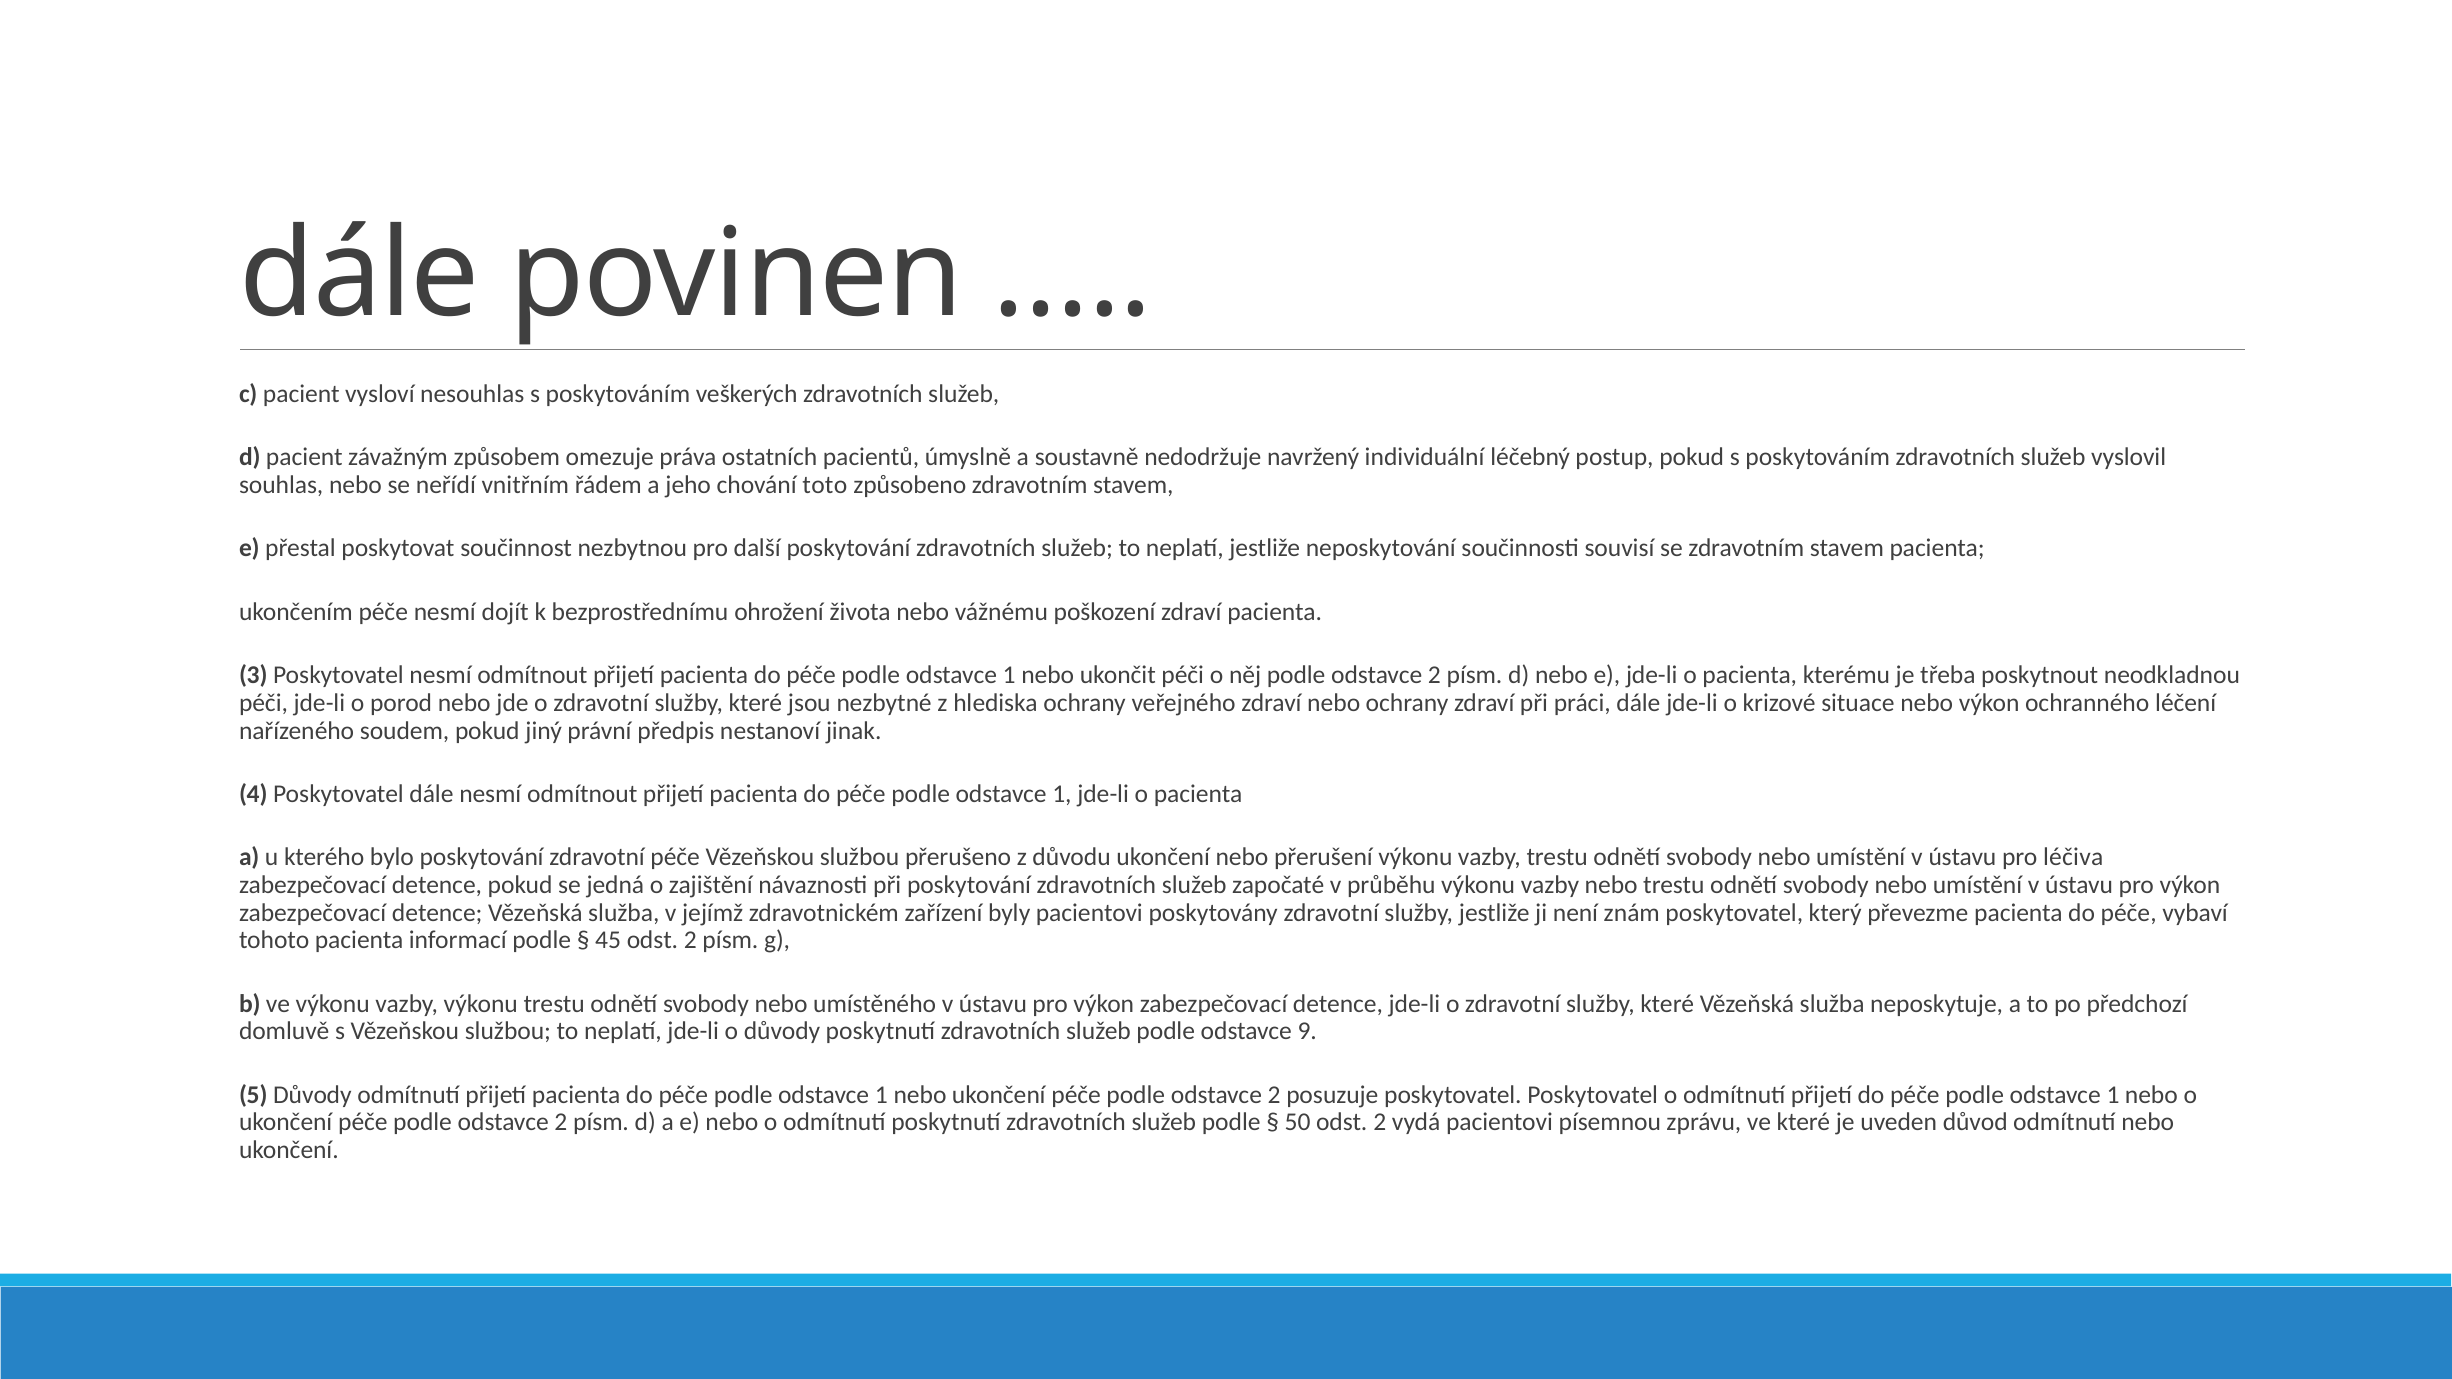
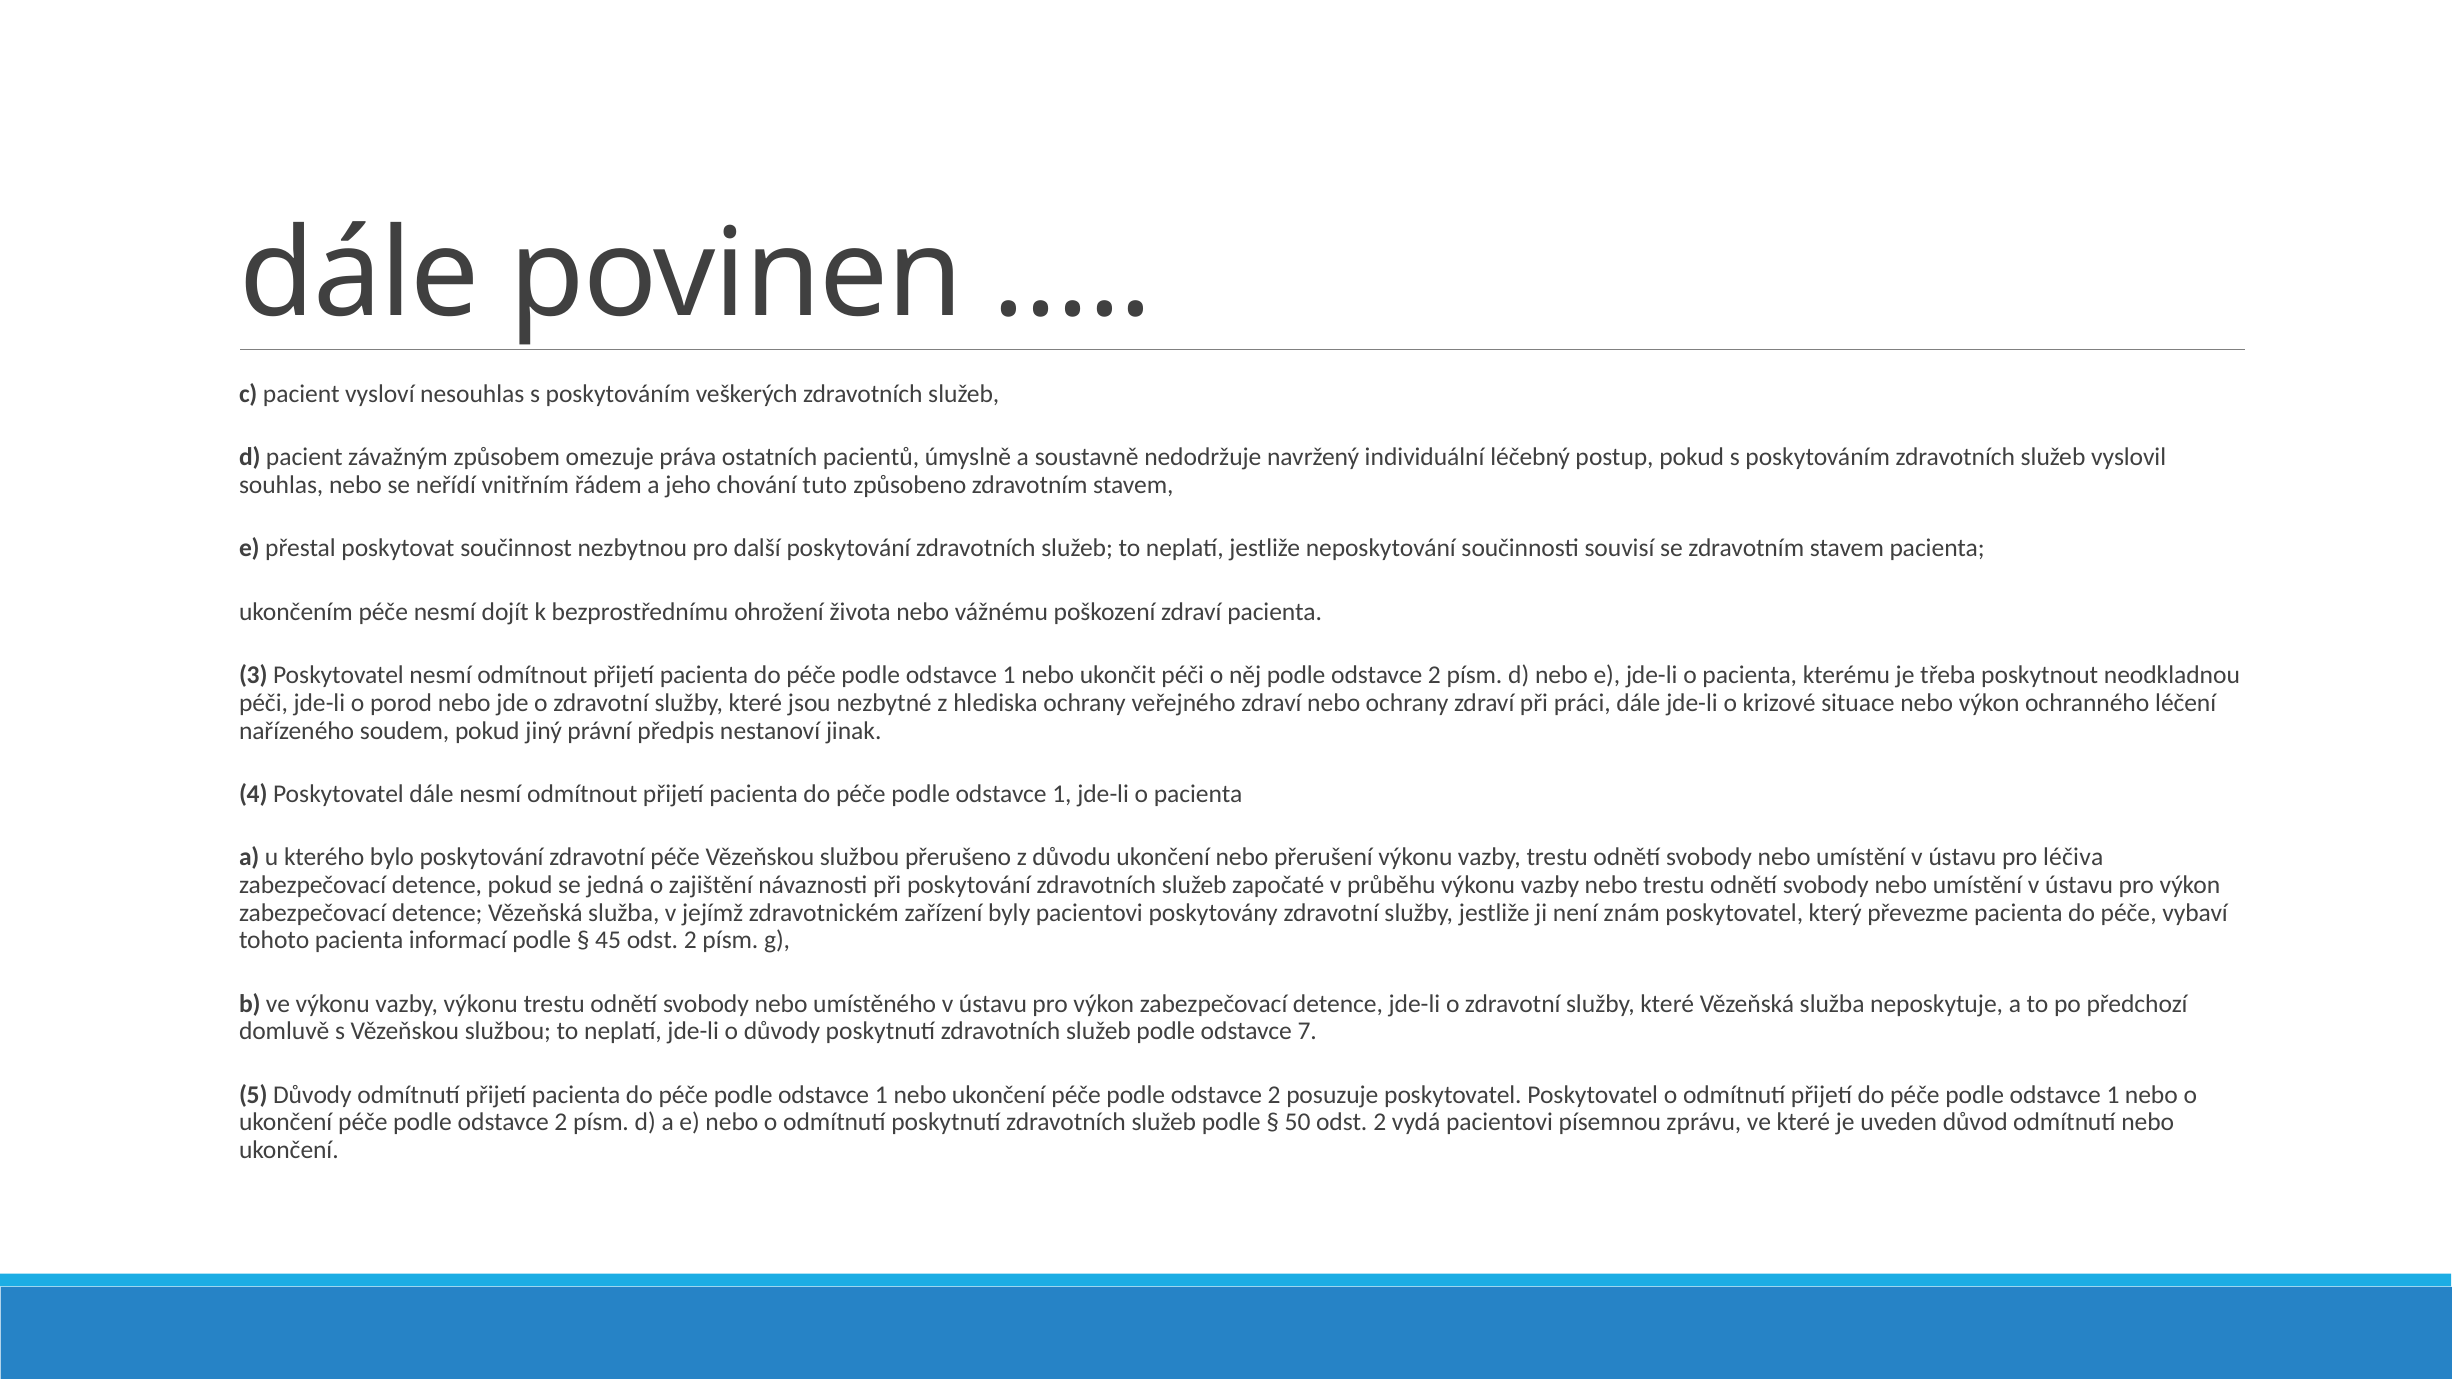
toto: toto -> tuto
9: 9 -> 7
